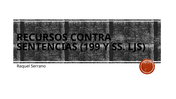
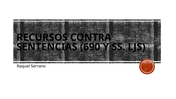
199: 199 -> 690
